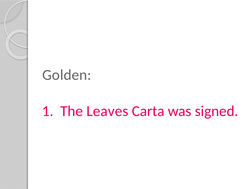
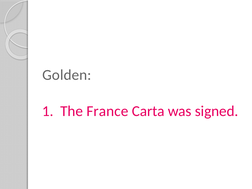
Leaves: Leaves -> France
